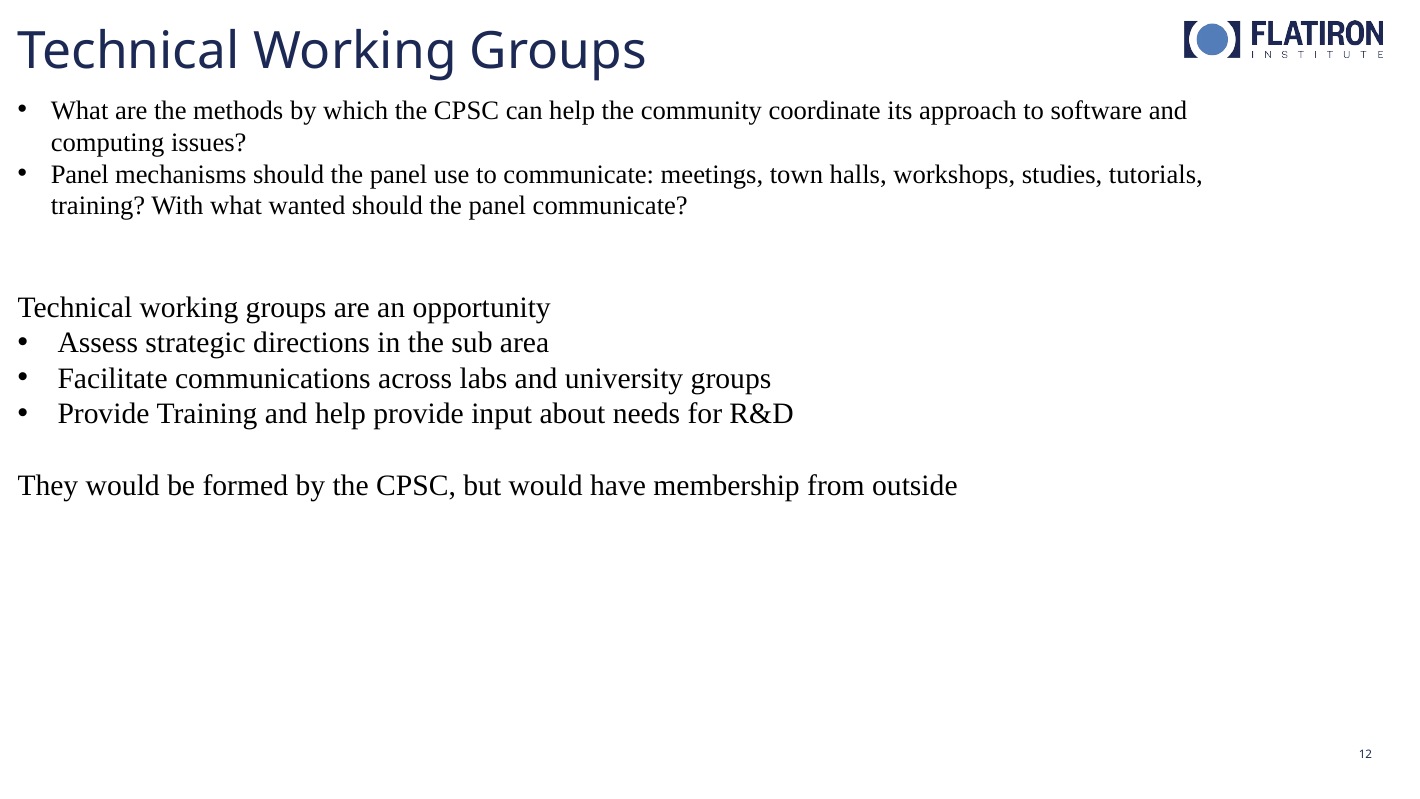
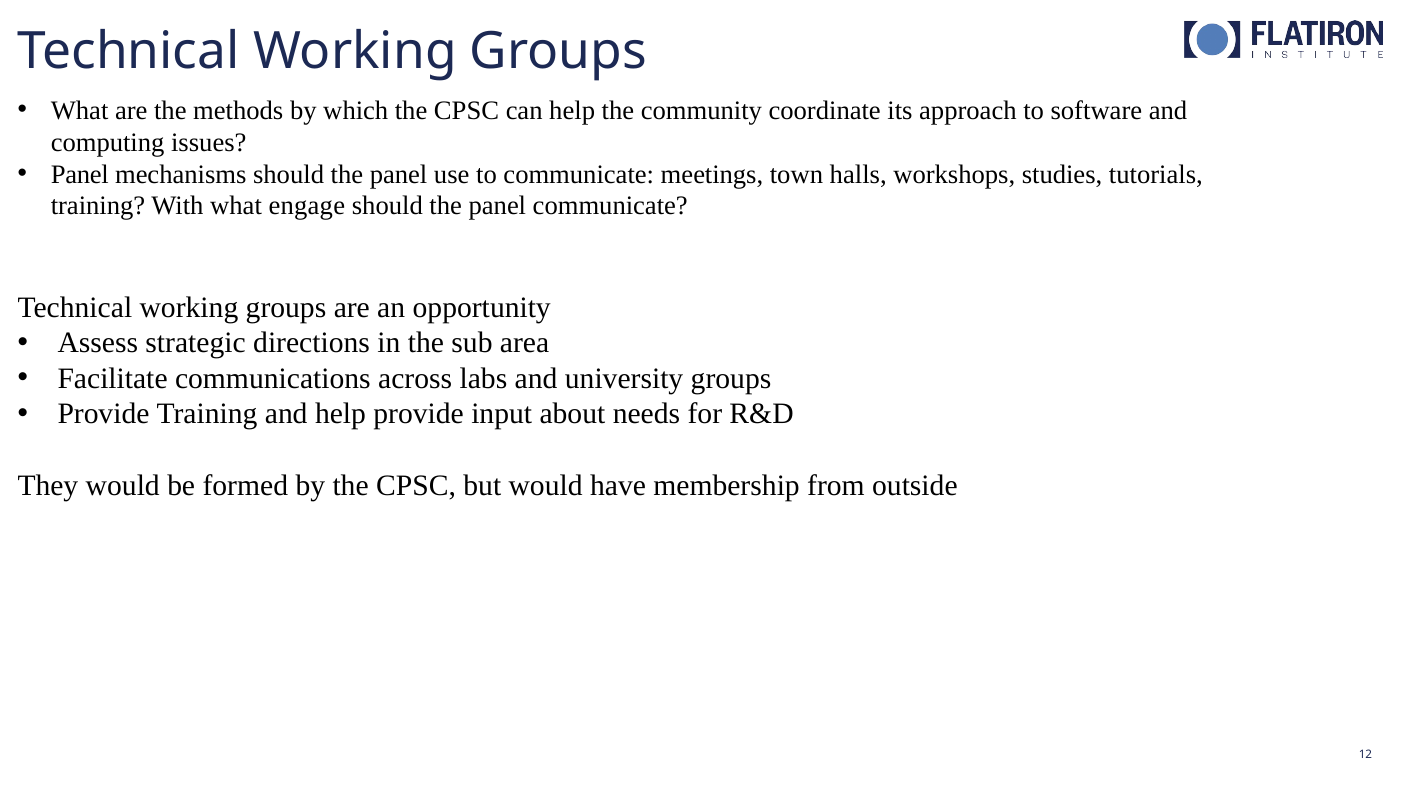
wanted: wanted -> engage
